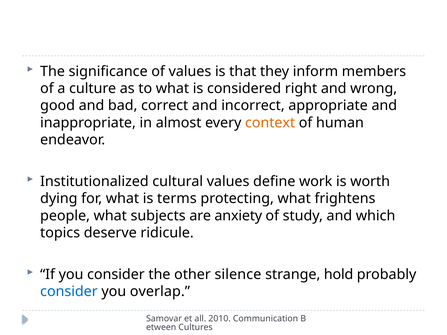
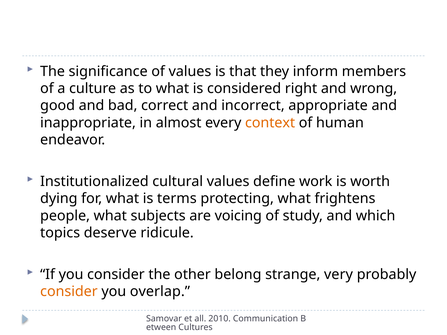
anxiety: anxiety -> voicing
silence: silence -> belong
hold: hold -> very
consider at (69, 292) colour: blue -> orange
